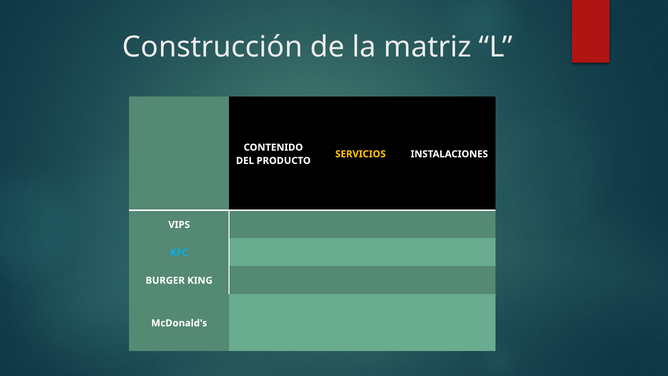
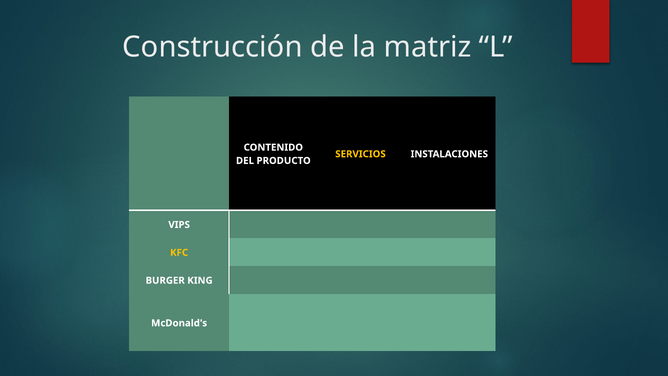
KFC colour: light blue -> yellow
